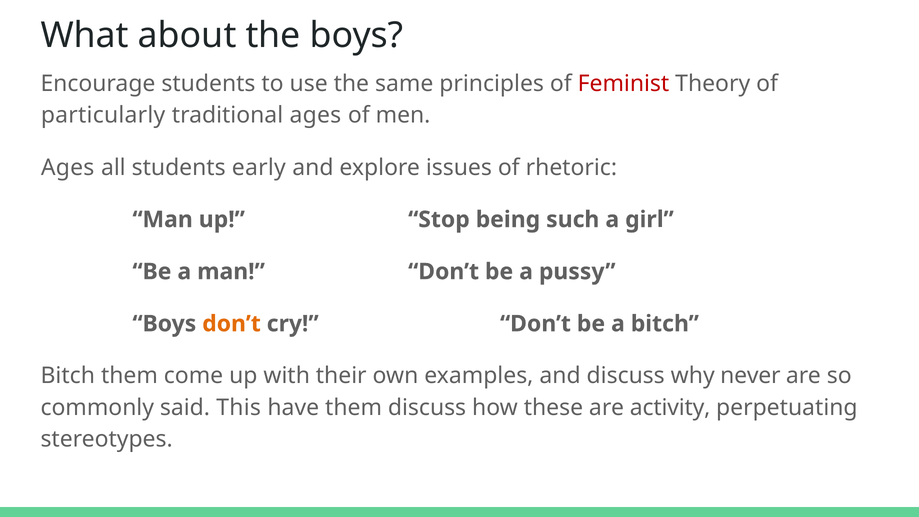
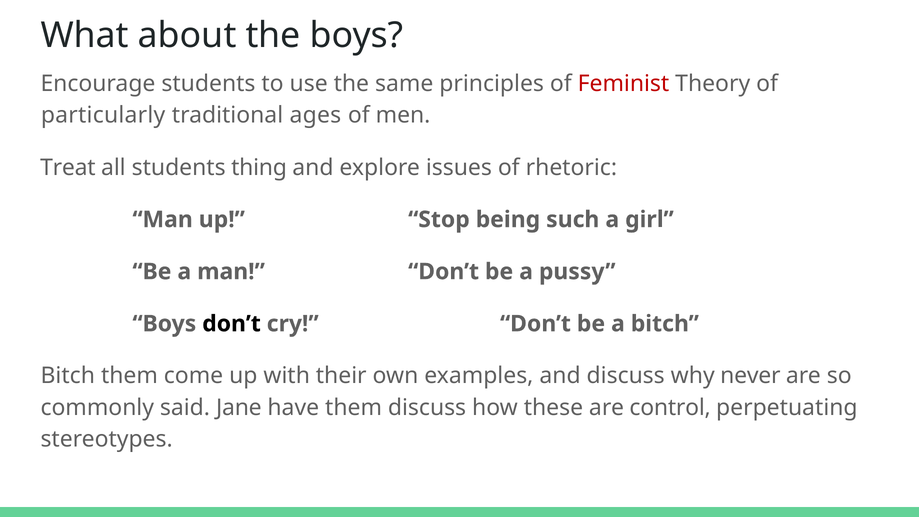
Ages at (68, 167): Ages -> Treat
early: early -> thing
don’t at (232, 324) colour: orange -> black
This: This -> Jane
activity: activity -> control
